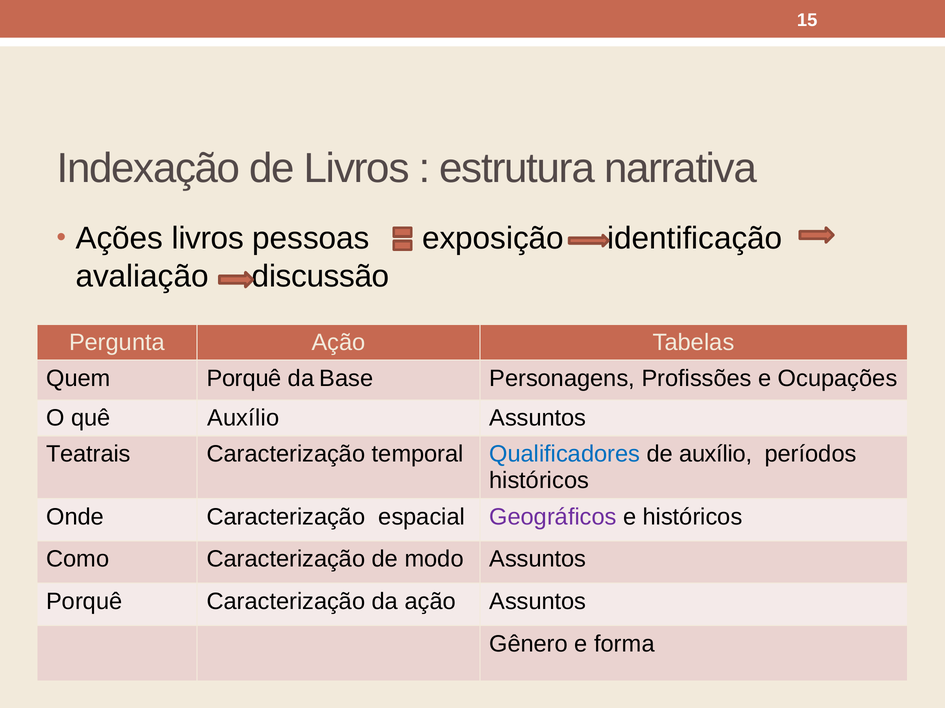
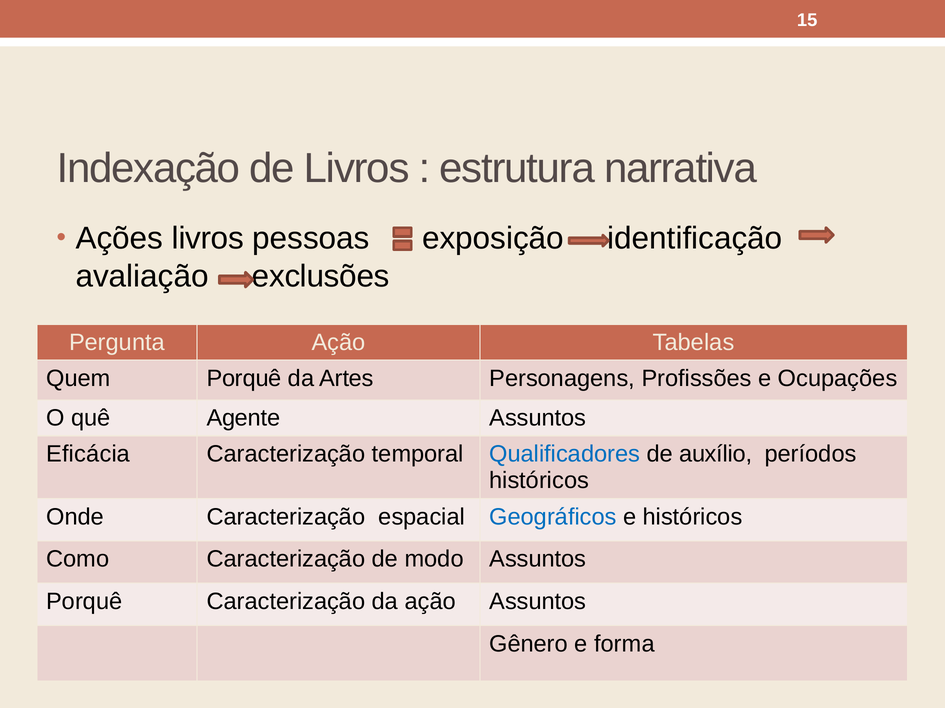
discussão: discussão -> exclusões
Base: Base -> Artes
quê Auxílio: Auxílio -> Agente
Teatrais: Teatrais -> Eficácia
Geográficos colour: purple -> blue
